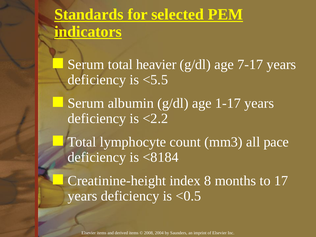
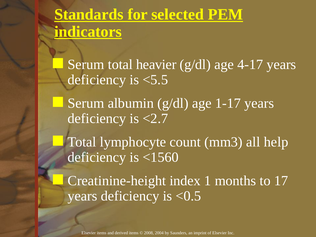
7-17: 7-17 -> 4-17
<2.2: <2.2 -> <2.7
pace: pace -> help
<8184: <8184 -> <1560
8: 8 -> 1
